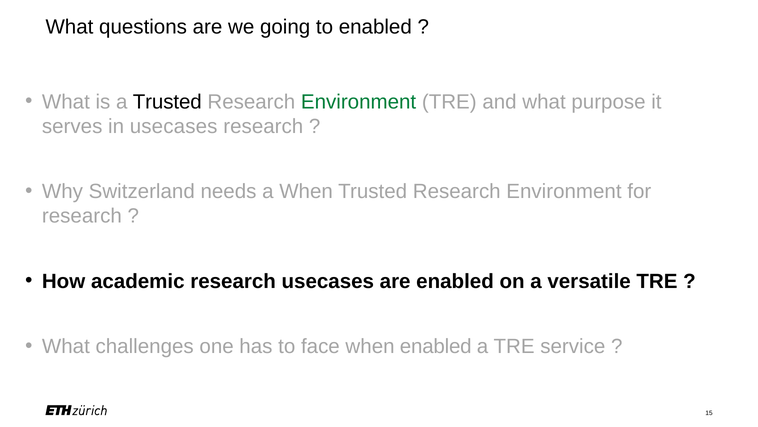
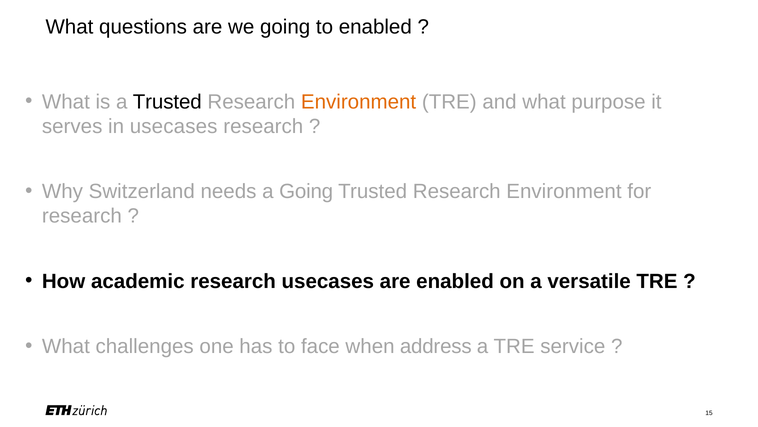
Environment at (359, 102) colour: green -> orange
a When: When -> Going
when enabled: enabled -> address
